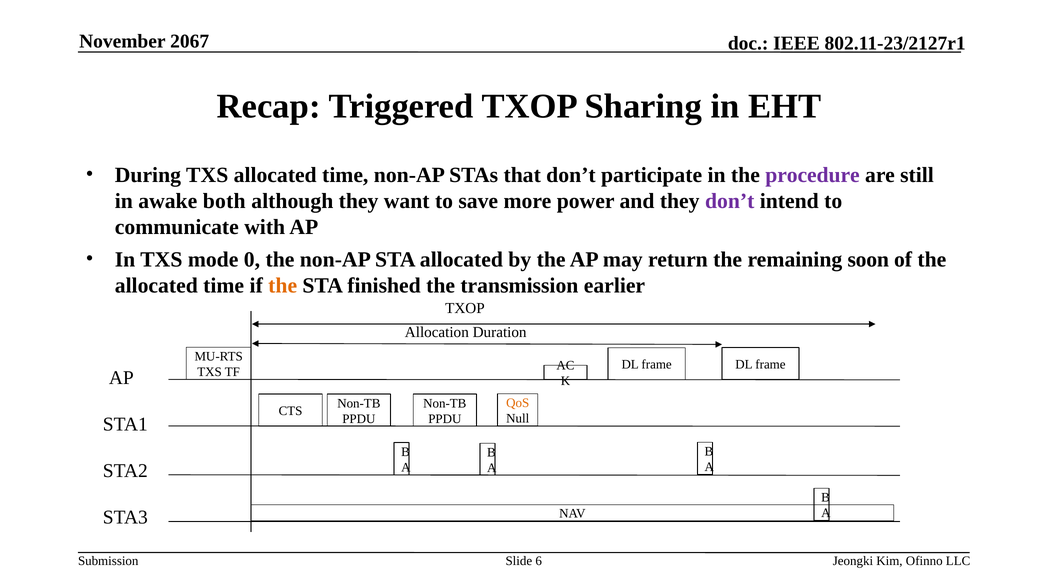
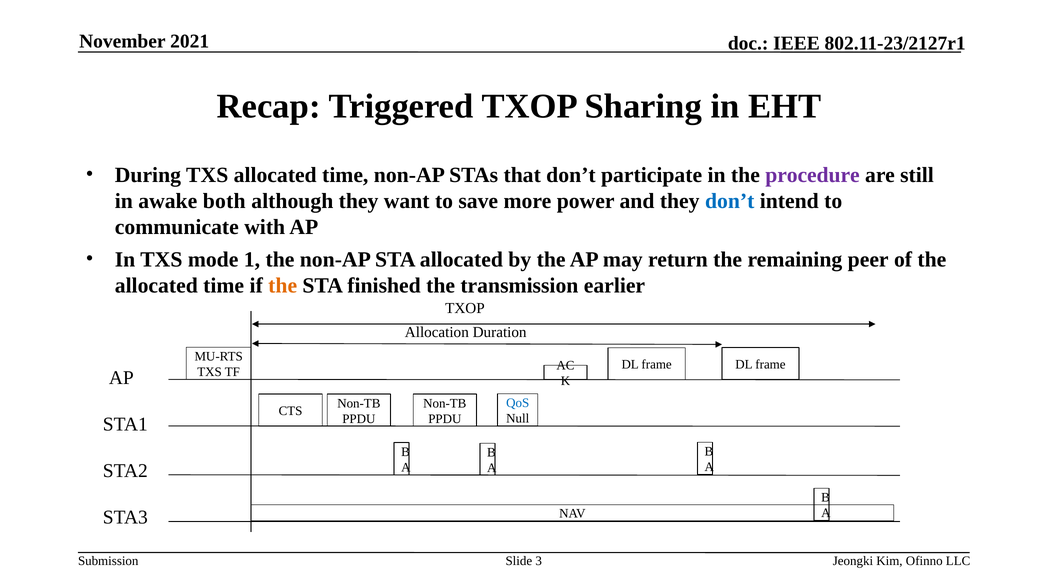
2067: 2067 -> 2021
don’t at (730, 201) colour: purple -> blue
0: 0 -> 1
soon: soon -> peer
QoS colour: orange -> blue
6: 6 -> 3
